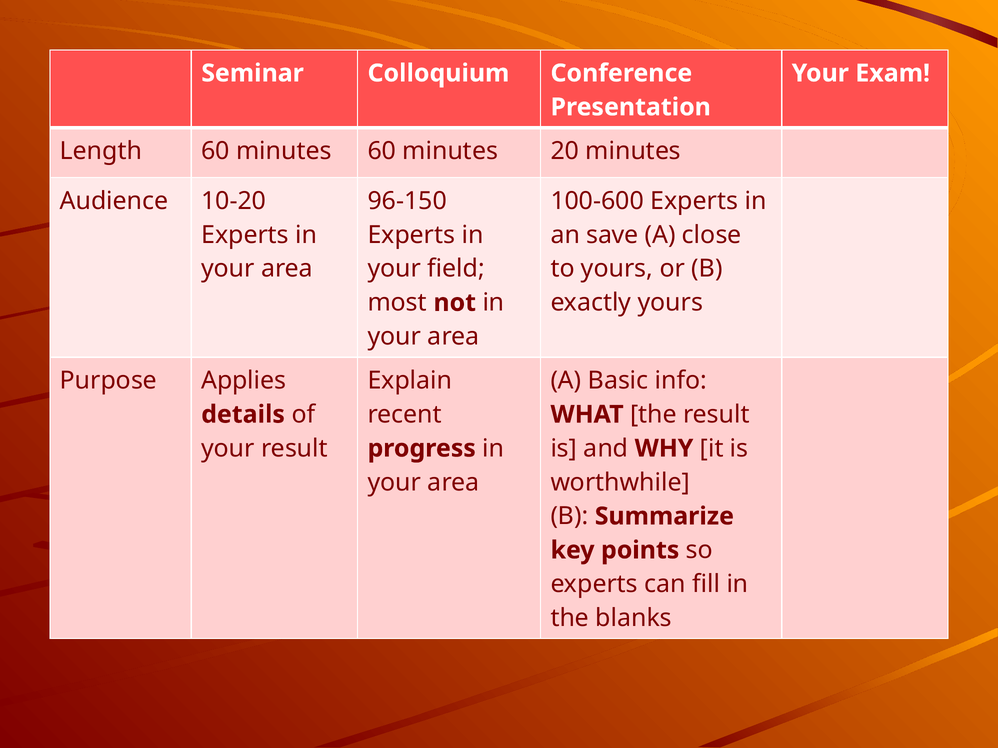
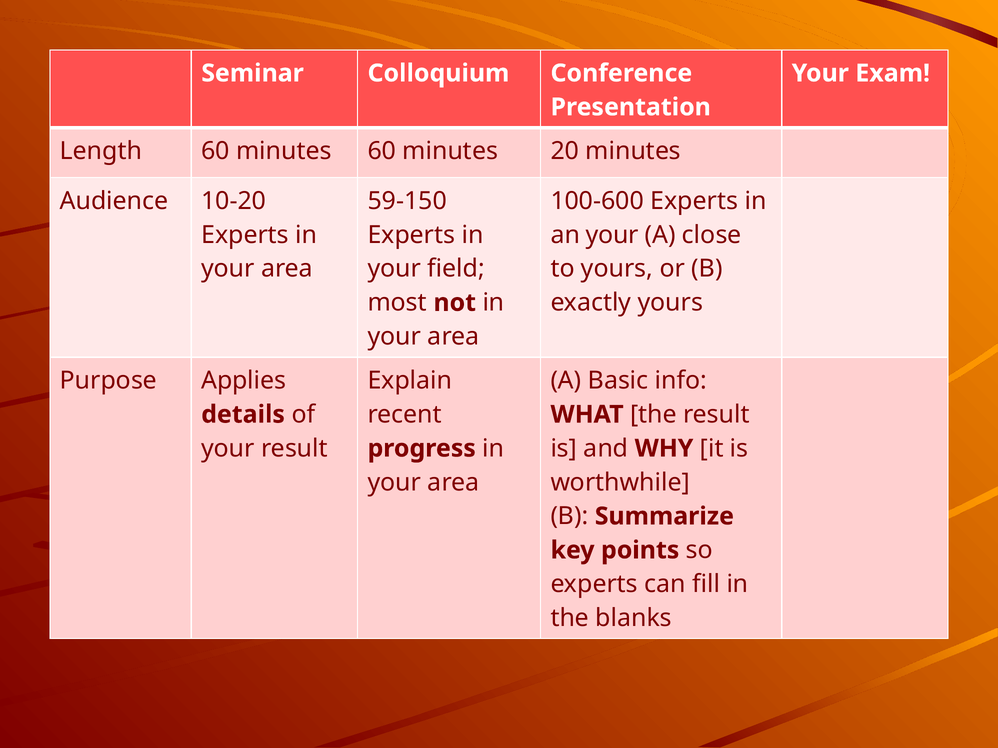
96-150: 96-150 -> 59-150
an save: save -> your
